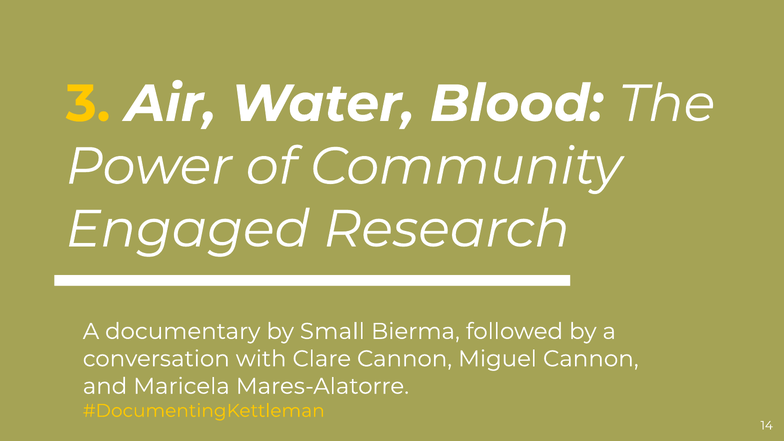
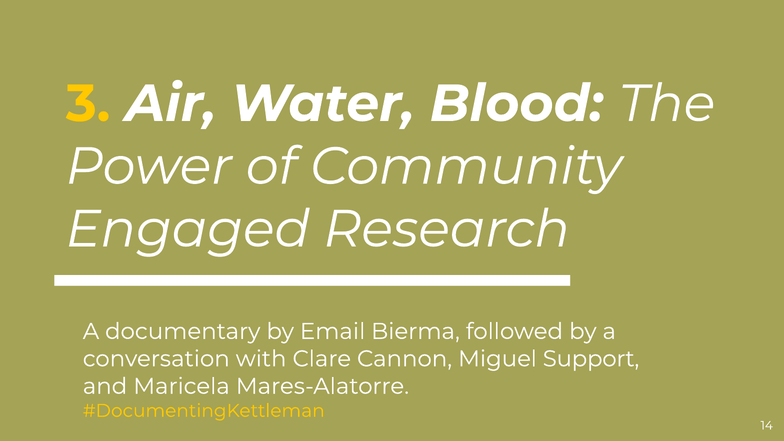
Small: Small -> Email
Miguel Cannon: Cannon -> Support
